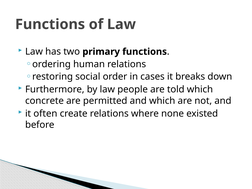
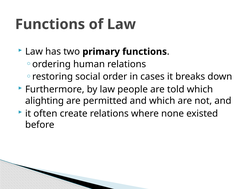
concrete: concrete -> alighting
